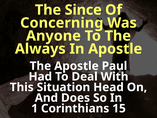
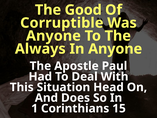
Since: Since -> Good
Concerning: Concerning -> Corruptible
In Apostle: Apostle -> Anyone
